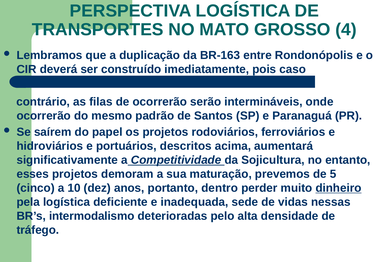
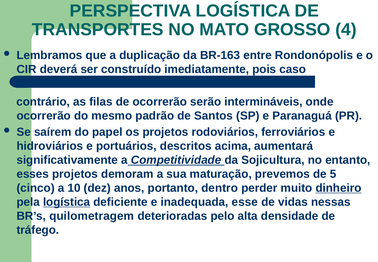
logística at (67, 202) underline: none -> present
sede: sede -> esse
intermodalismo: intermodalismo -> quilometragem
